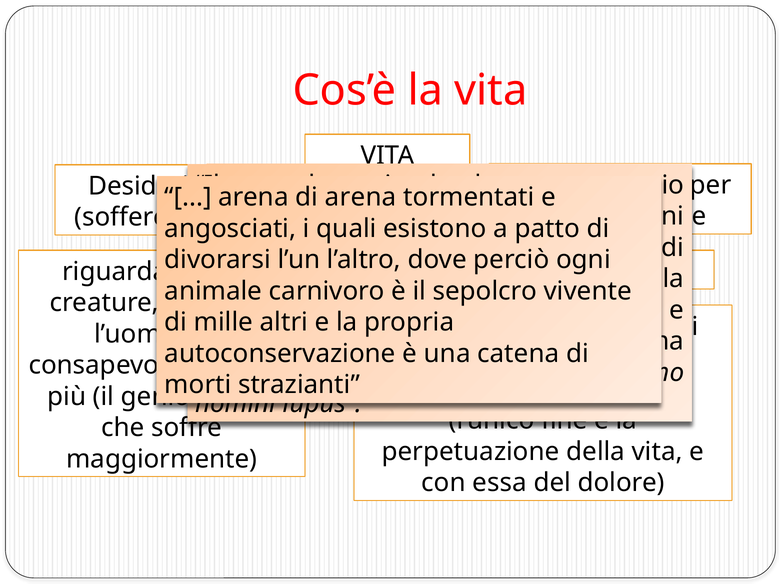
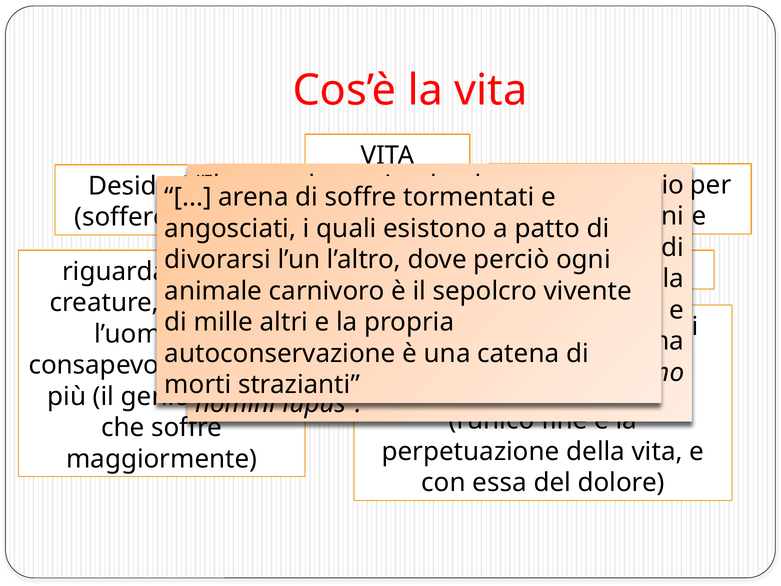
arena at (361, 197): arena -> soffre
